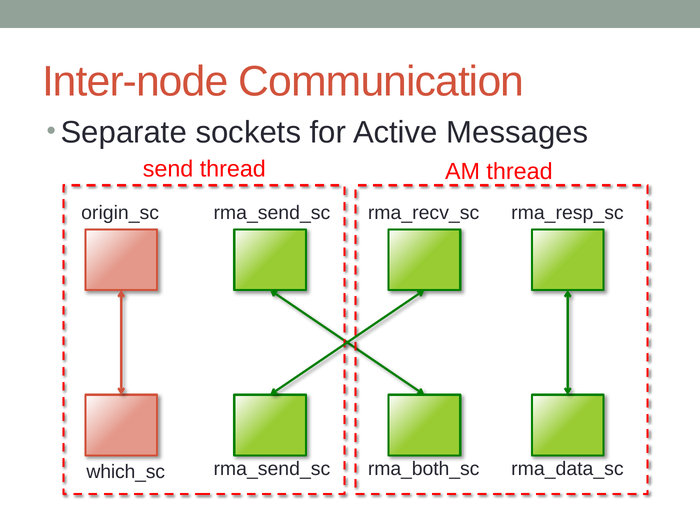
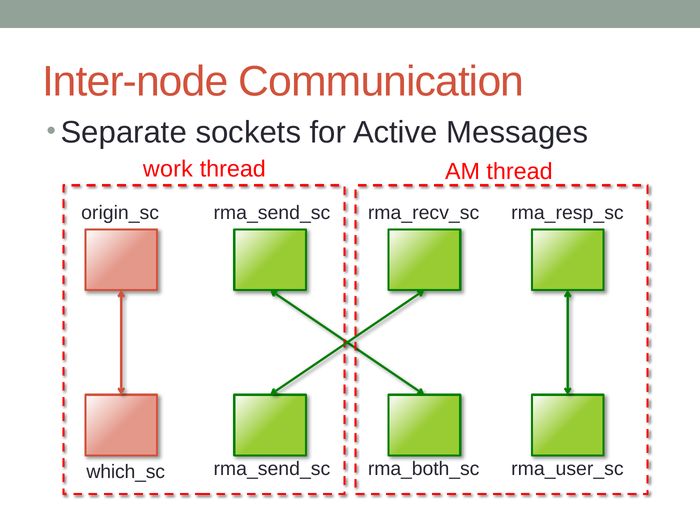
send: send -> work
rma_data_sc: rma_data_sc -> rma_user_sc
